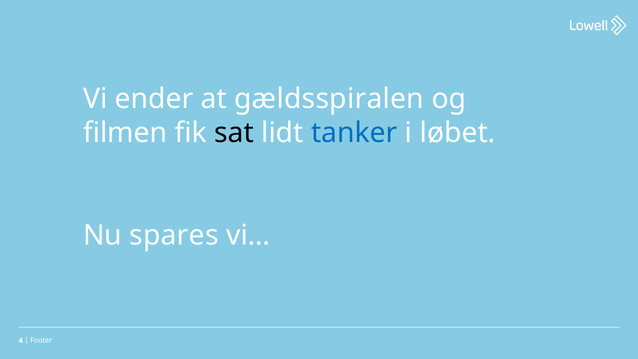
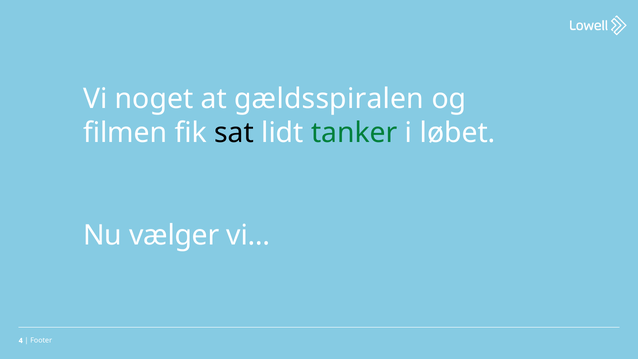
ender: ender -> noget
tanker colour: blue -> green
spares: spares -> vælger
